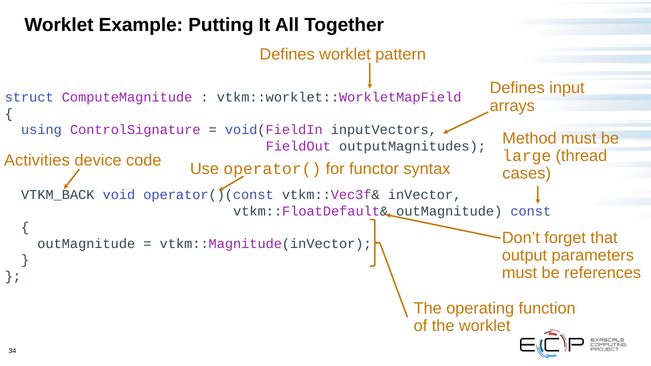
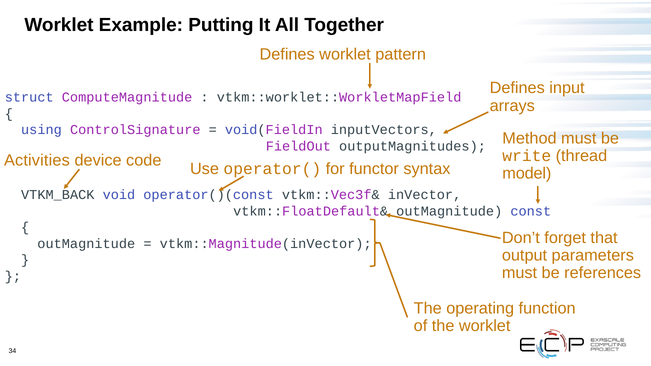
large: large -> write
cases: cases -> model
